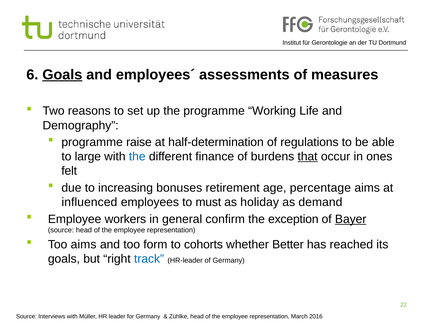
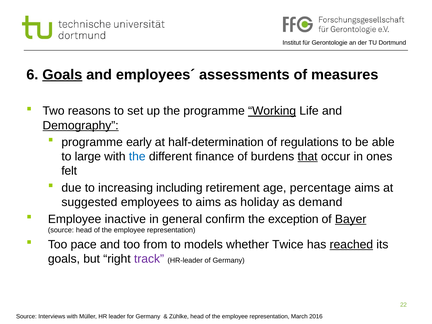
Working underline: none -> present
Demography underline: none -> present
raise: raise -> early
bonuses: bonuses -> including
influenced: influenced -> suggested
to must: must -> aims
workers: workers -> inactive
Too aims: aims -> pace
form: form -> from
cohorts: cohorts -> models
Better: Better -> Twice
reached underline: none -> present
track colour: blue -> purple
